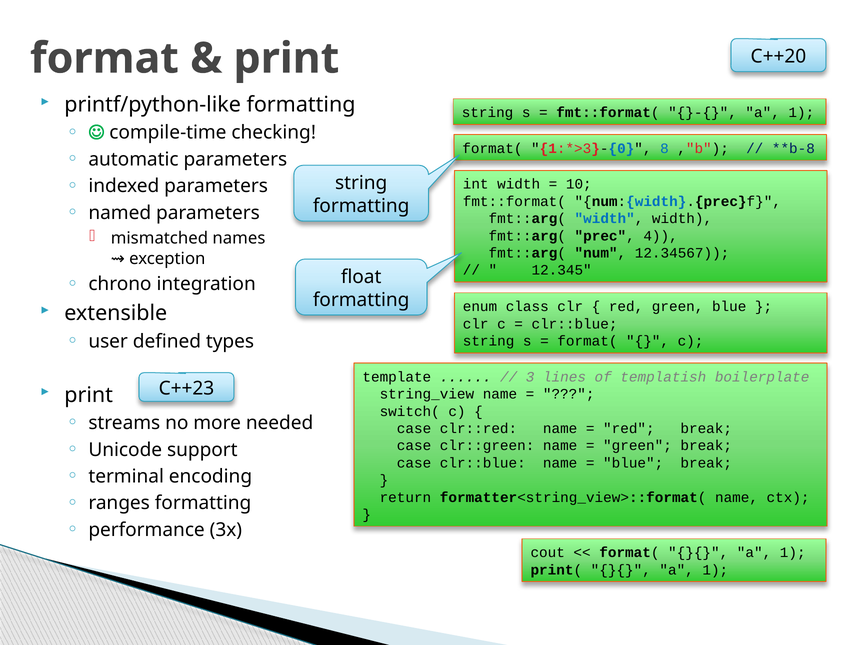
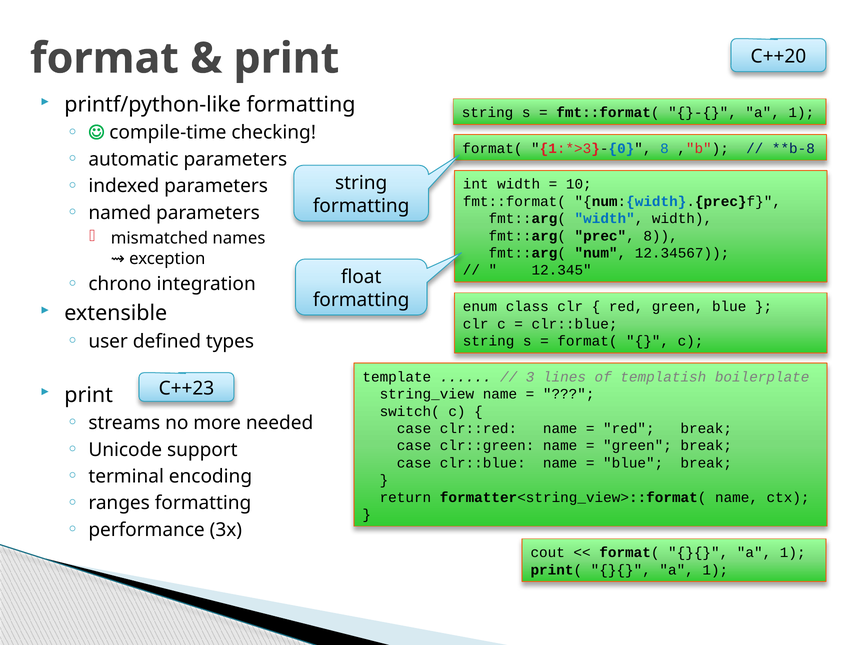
prec 4: 4 -> 8
